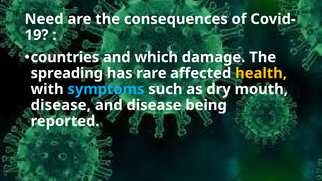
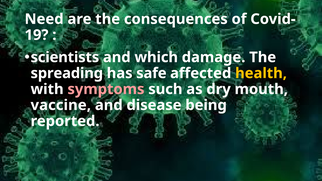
countries: countries -> scientists
rare: rare -> safe
symptoms colour: light blue -> pink
disease at (61, 105): disease -> vaccine
